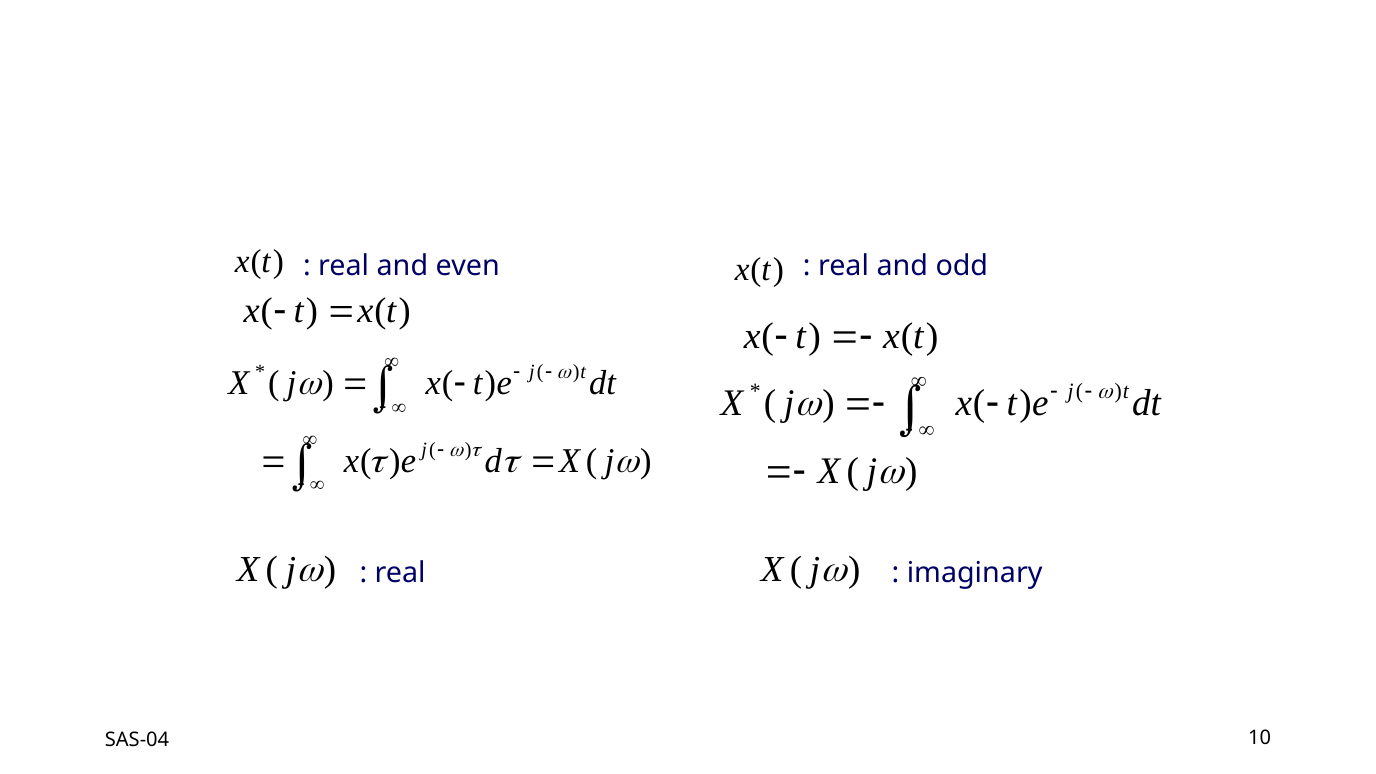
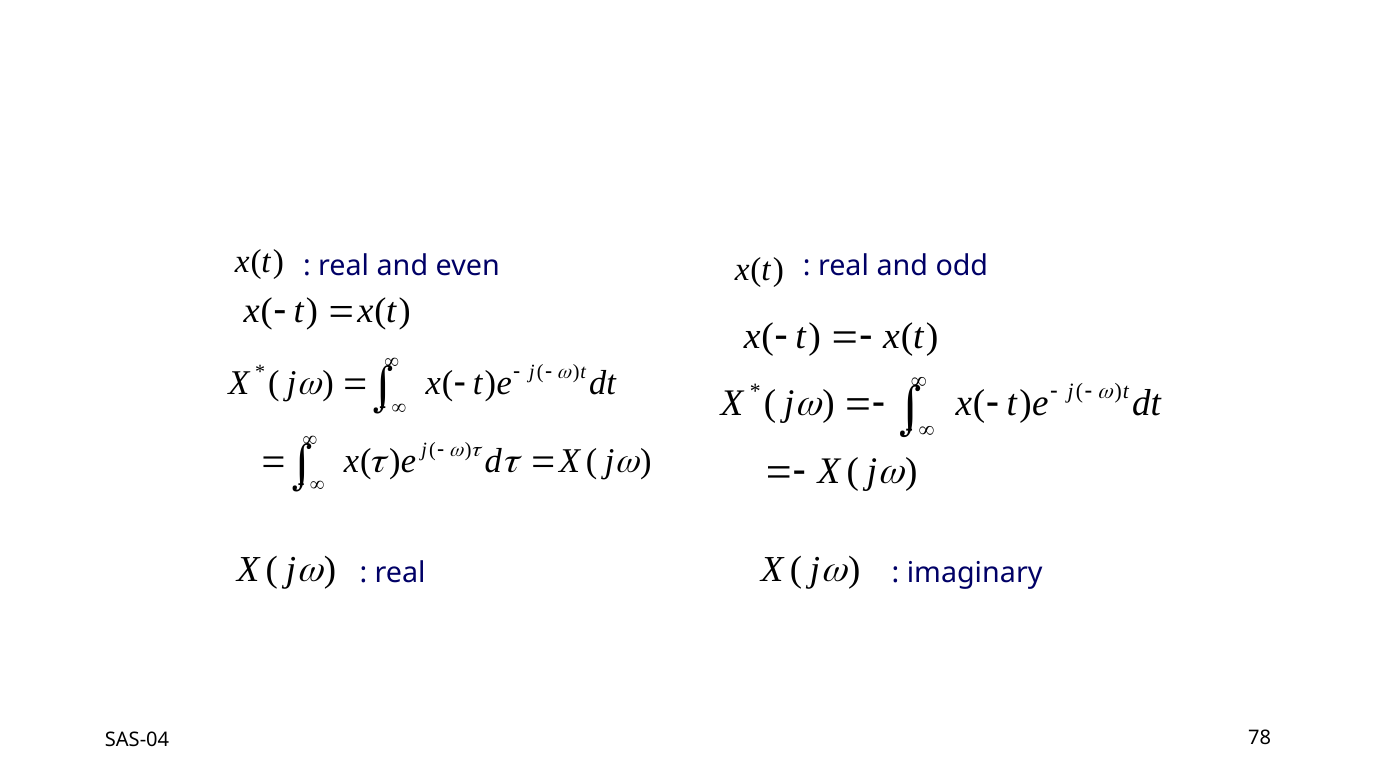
10: 10 -> 78
